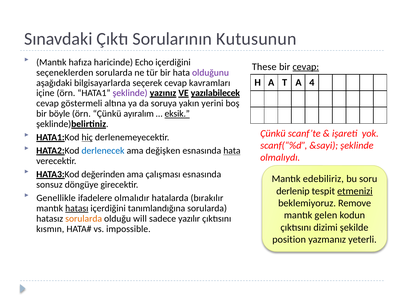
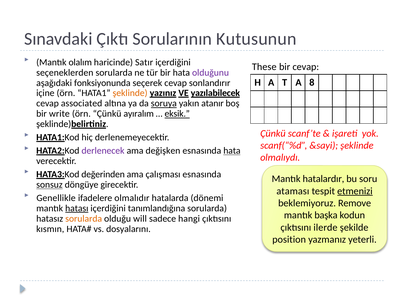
hafıza: hafıza -> olalım
Echo: Echo -> Satır
cevap at (306, 67) underline: present -> none
4: 4 -> 8
bilgisayarlarda: bilgisayarlarda -> fonksiyonunda
kavramları: kavramları -> sonlandırır
şeklinde at (130, 93) colour: purple -> orange
göstermeli: göstermeli -> associated
soruya underline: none -> present
yerini: yerini -> atanır
böyle: böyle -> write
hiç underline: present -> none
derlenecek colour: blue -> purple
edebiliriz: edebiliriz -> hatalardır
sonsuz underline: none -> present
derlenip: derlenip -> ataması
bırakılır: bırakılır -> dönemi
gelen: gelen -> başka
yazılır: yazılır -> hangi
dizimi: dizimi -> ilerde
impossible: impossible -> dosyalarını
